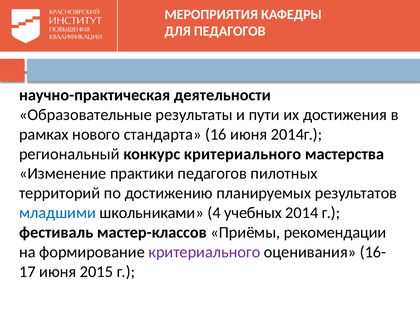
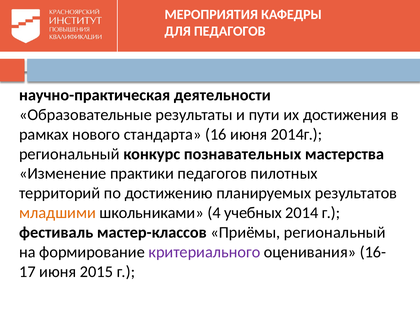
конкурс критериального: критериального -> познавательных
младшими colour: blue -> orange
Приёмы рекомендации: рекомендации -> региональный
